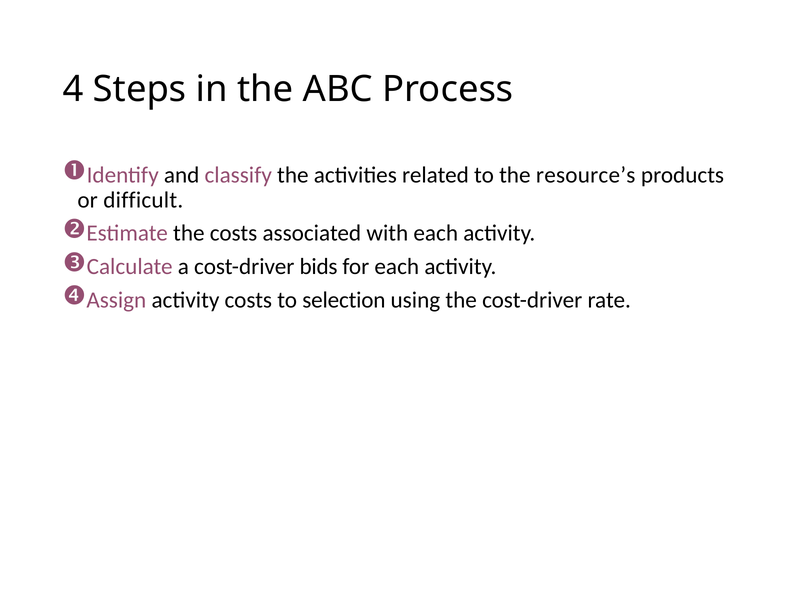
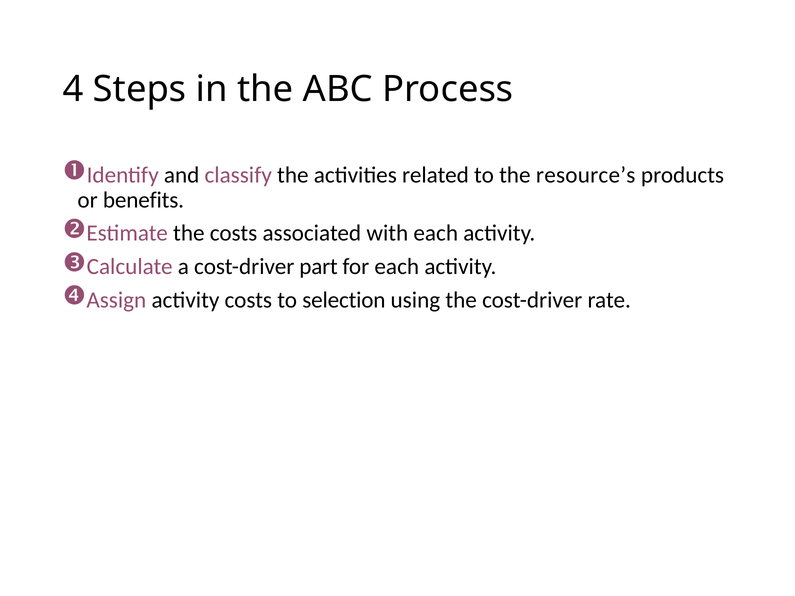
difficult: difficult -> benefits
bids: bids -> part
